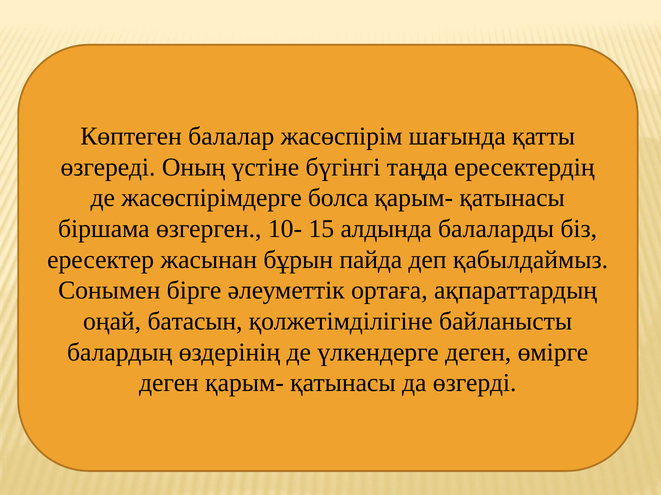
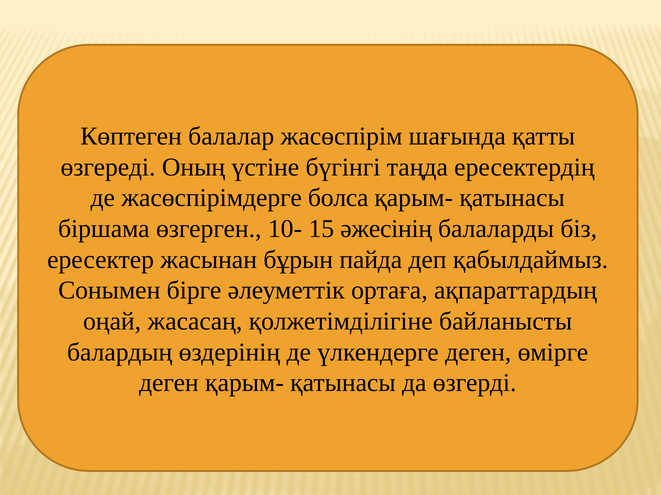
алдында: алдында -> әжесінің
батасын: батасын -> жасасаң
